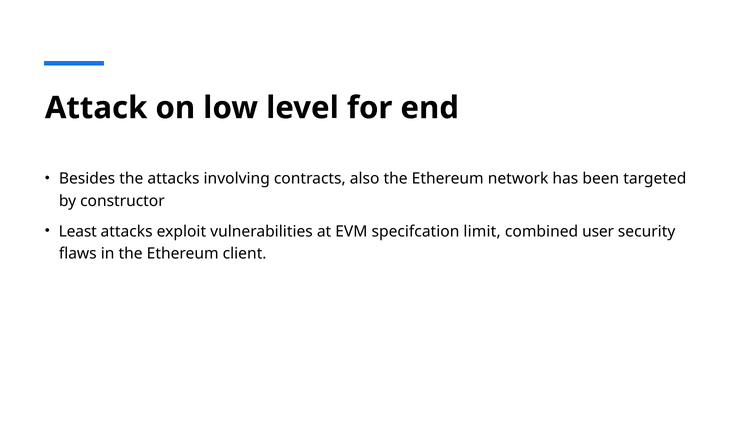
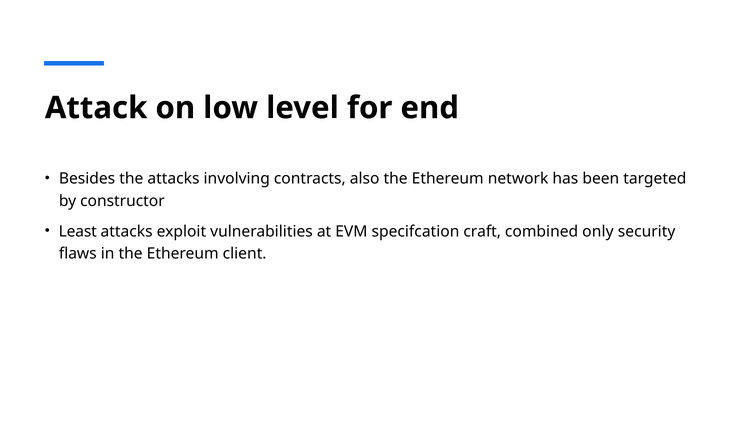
limit: limit -> craft
user: user -> only
